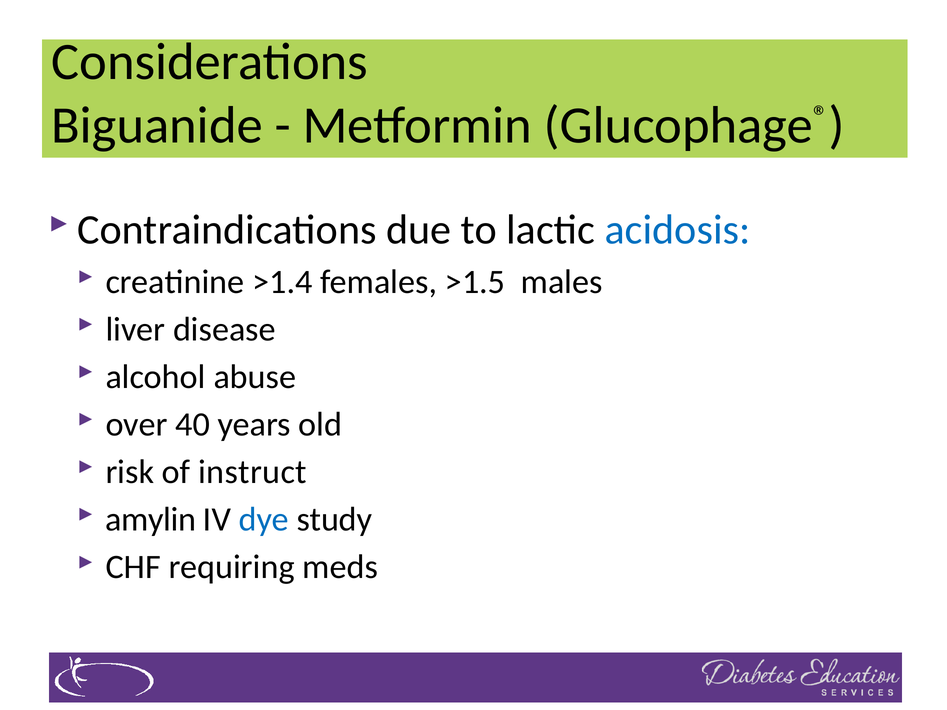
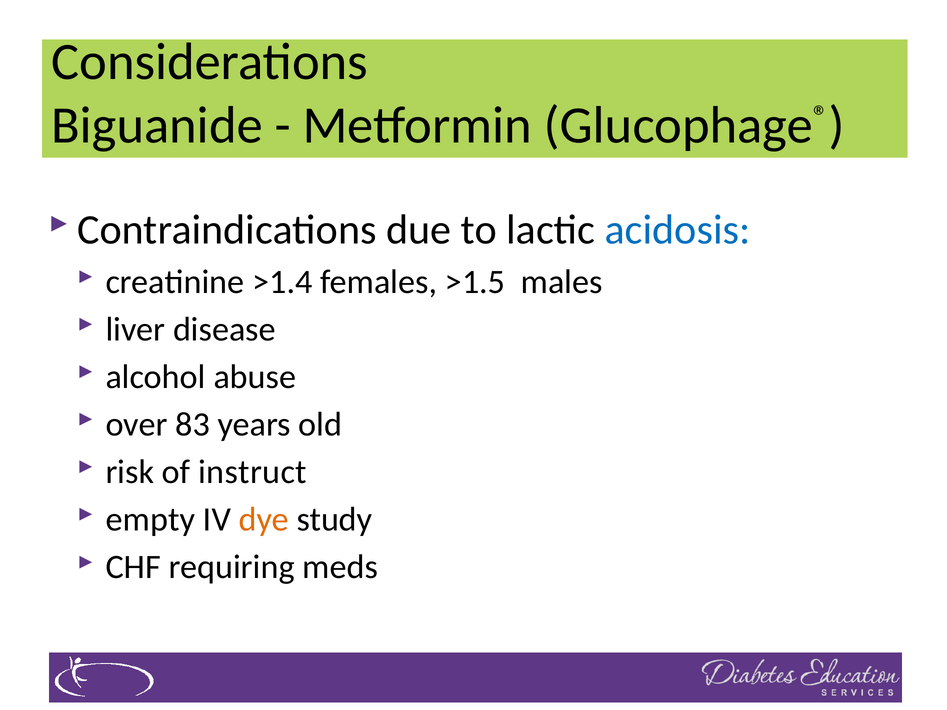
40: 40 -> 83
amylin: amylin -> empty
dye colour: blue -> orange
